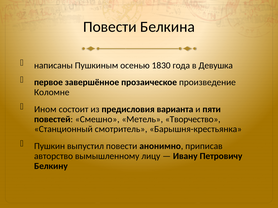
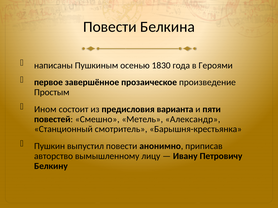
Девушка: Девушка -> Героями
Коломне: Коломне -> Простым
Творчество: Творчество -> Александр
